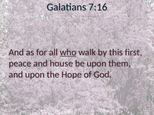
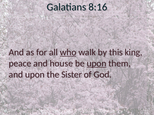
7:16: 7:16 -> 8:16
first: first -> king
upon at (96, 64) underline: none -> present
Hope: Hope -> Sister
